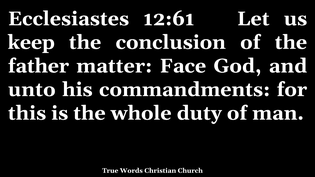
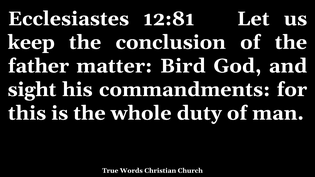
12:61: 12:61 -> 12:81
Face: Face -> Bird
unto: unto -> sight
